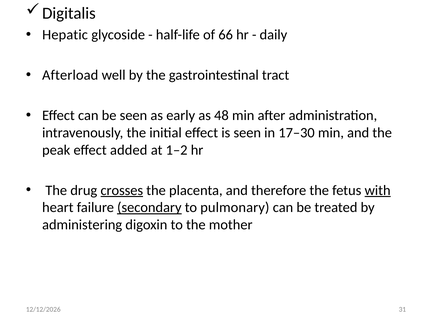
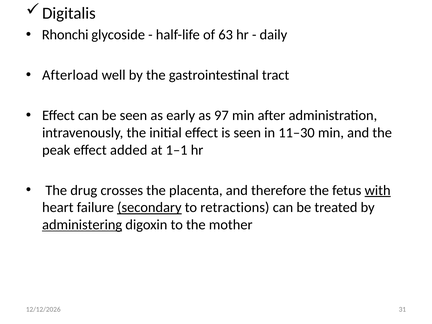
Hepatic: Hepatic -> Rhonchi
66: 66 -> 63
48: 48 -> 97
17–30: 17–30 -> 11–30
1–2: 1–2 -> 1–1
crosses underline: present -> none
pulmonary: pulmonary -> retractions
administering underline: none -> present
